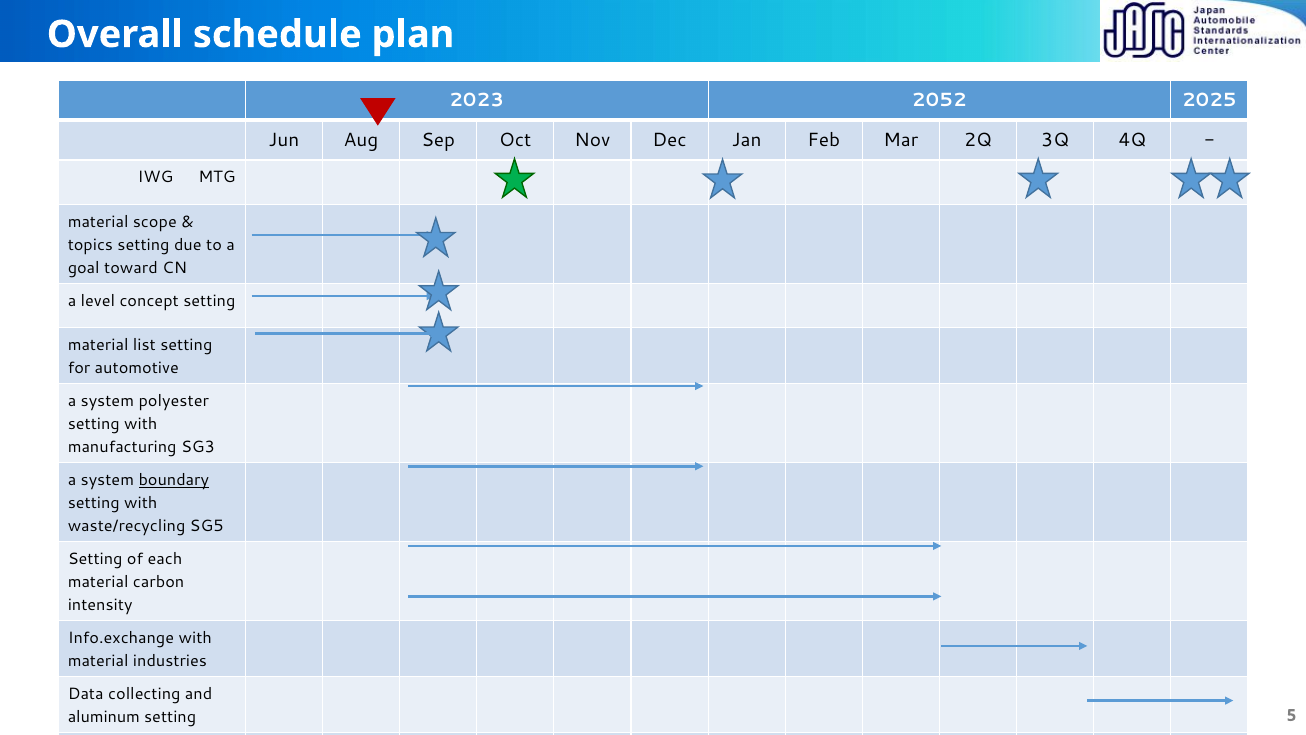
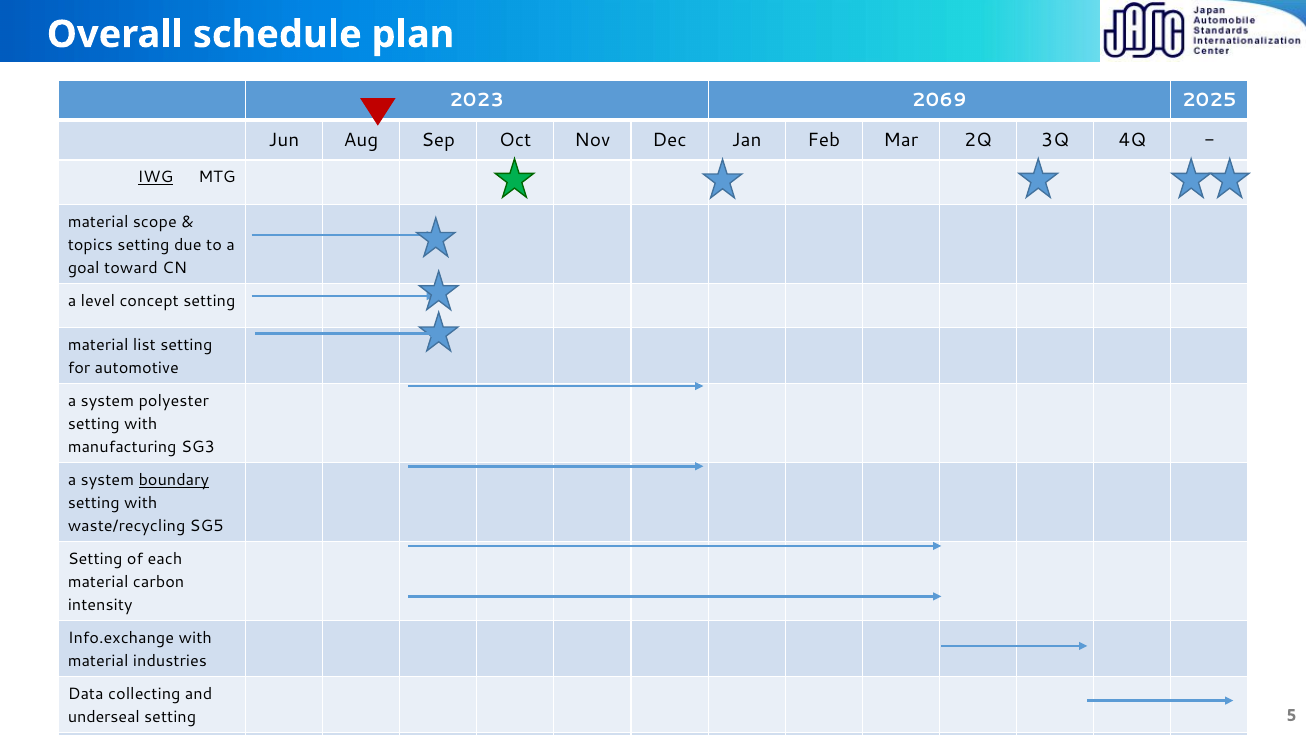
2052: 2052 -> 2069
IWG underline: none -> present
aluminum: aluminum -> underseal
